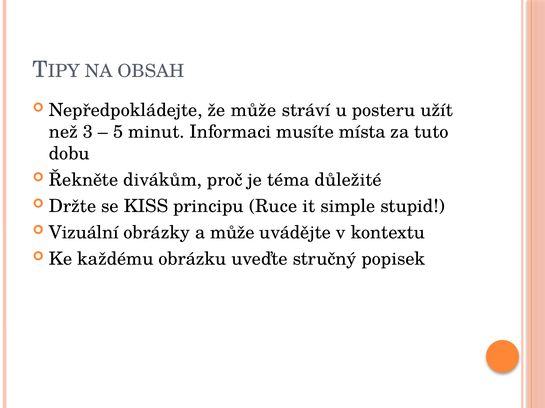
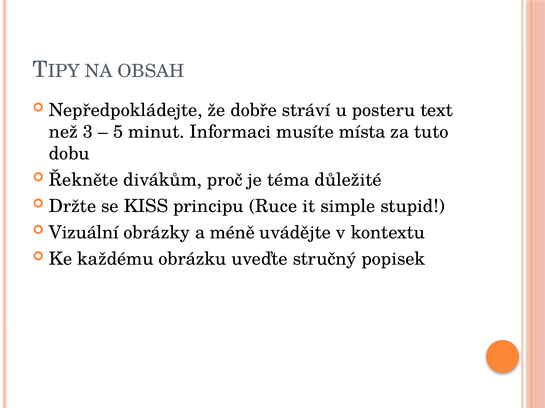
že může: může -> dobře
užít: užít -> text
a může: může -> méně
